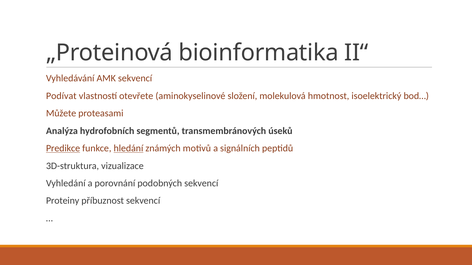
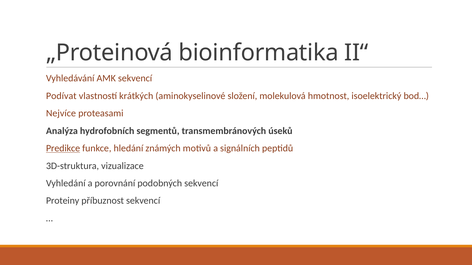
otevřete: otevřete -> krátkých
Můžete: Můžete -> Nejvíce
hledání underline: present -> none
